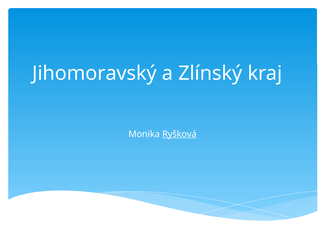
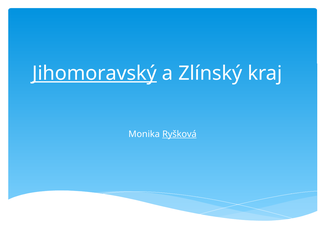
Jihomoravský underline: none -> present
